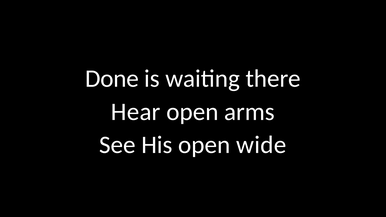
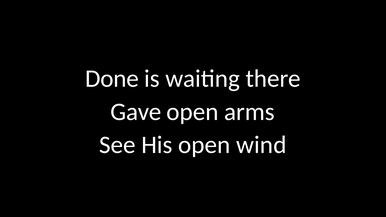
Hear: Hear -> Gave
wide: wide -> wind
